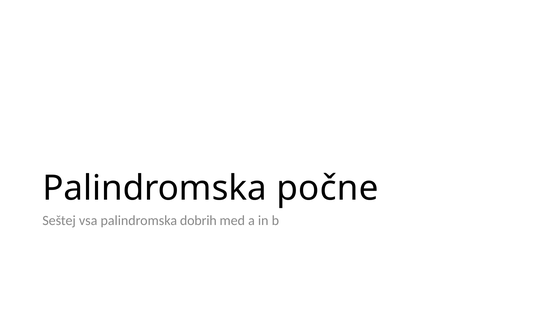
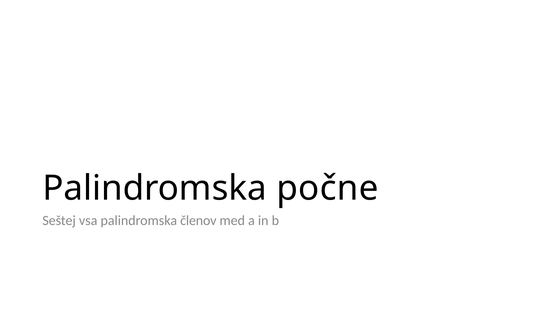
dobrih: dobrih -> členov
